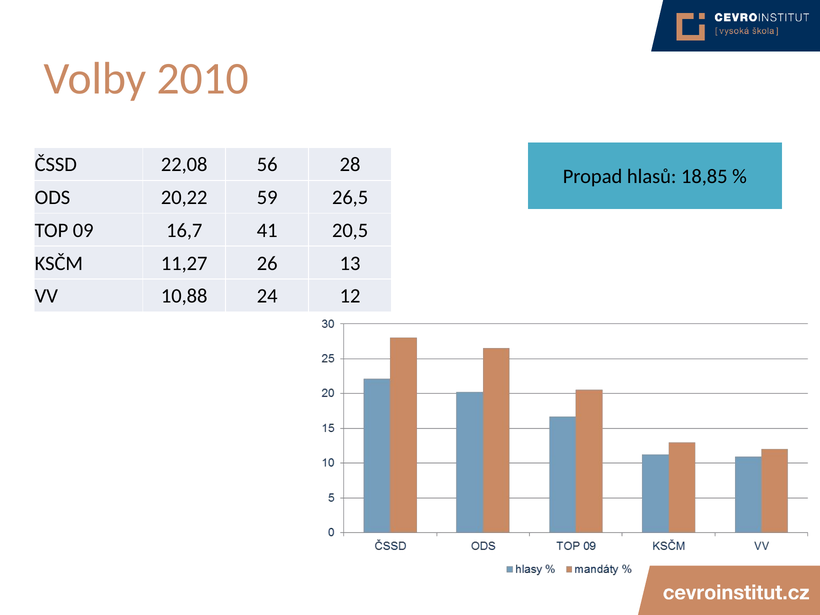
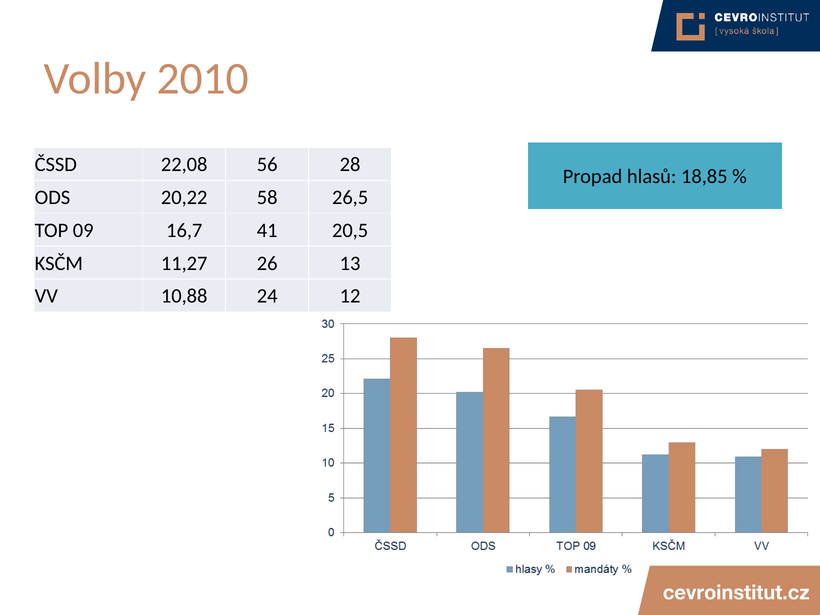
59: 59 -> 58
